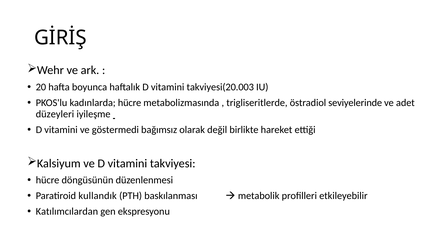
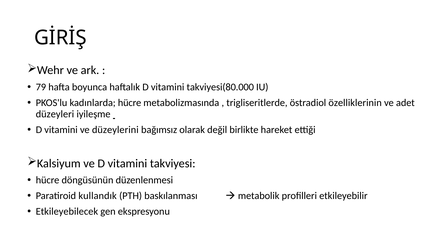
20: 20 -> 79
takviyesi(20.003: takviyesi(20.003 -> takviyesi(80.000
seviyelerinde: seviyelerinde -> özelliklerinin
göstermedi: göstermedi -> düzeylerini
Katılımcılardan: Katılımcılardan -> Etkileyebilecek
